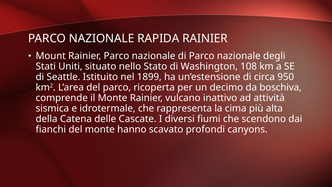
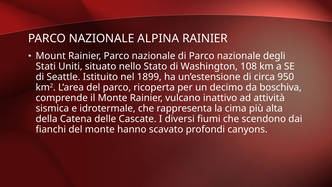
RAPIDA: RAPIDA -> ALPINA
